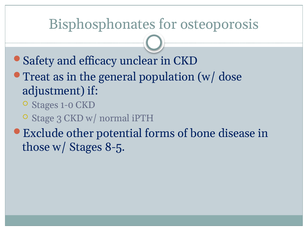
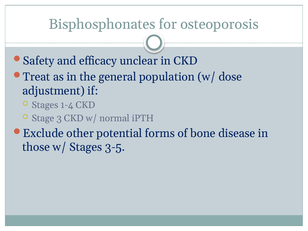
1-0: 1-0 -> 1-4
8-5: 8-5 -> 3-5
